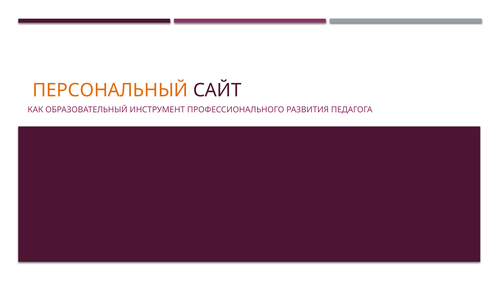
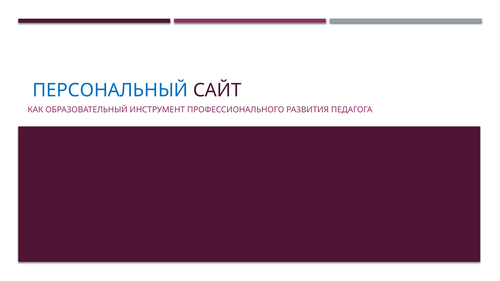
ПЕРСОНАЛЬНЫЙ colour: orange -> blue
